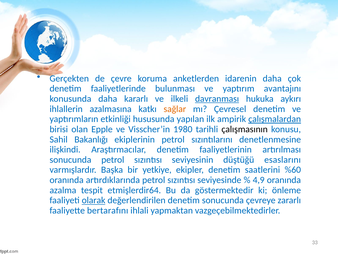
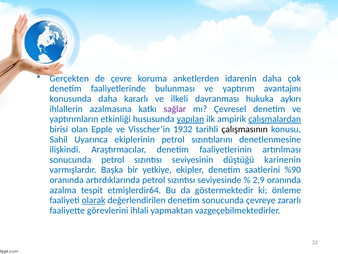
davranması underline: present -> none
sağlar colour: orange -> purple
yapılan underline: none -> present
1980: 1980 -> 1932
Bakanlığı: Bakanlığı -> Uyarınca
esaslarını: esaslarını -> karinenin
%60: %60 -> %90
4,9: 4,9 -> 2,9
bertarafını: bertarafını -> görevlerini
